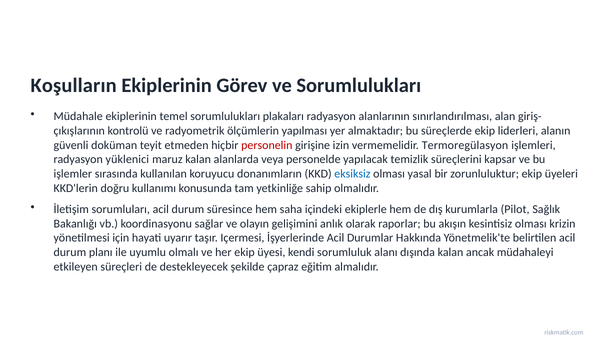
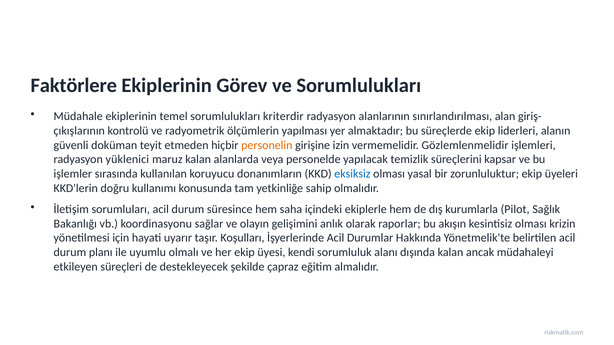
Koşulların: Koşulların -> Faktörlere
plakaları: plakaları -> kriterdir
personelin colour: red -> orange
Termoregülasyon: Termoregülasyon -> Gözlemlenmelidir
Içermesi: Içermesi -> Koşulları
